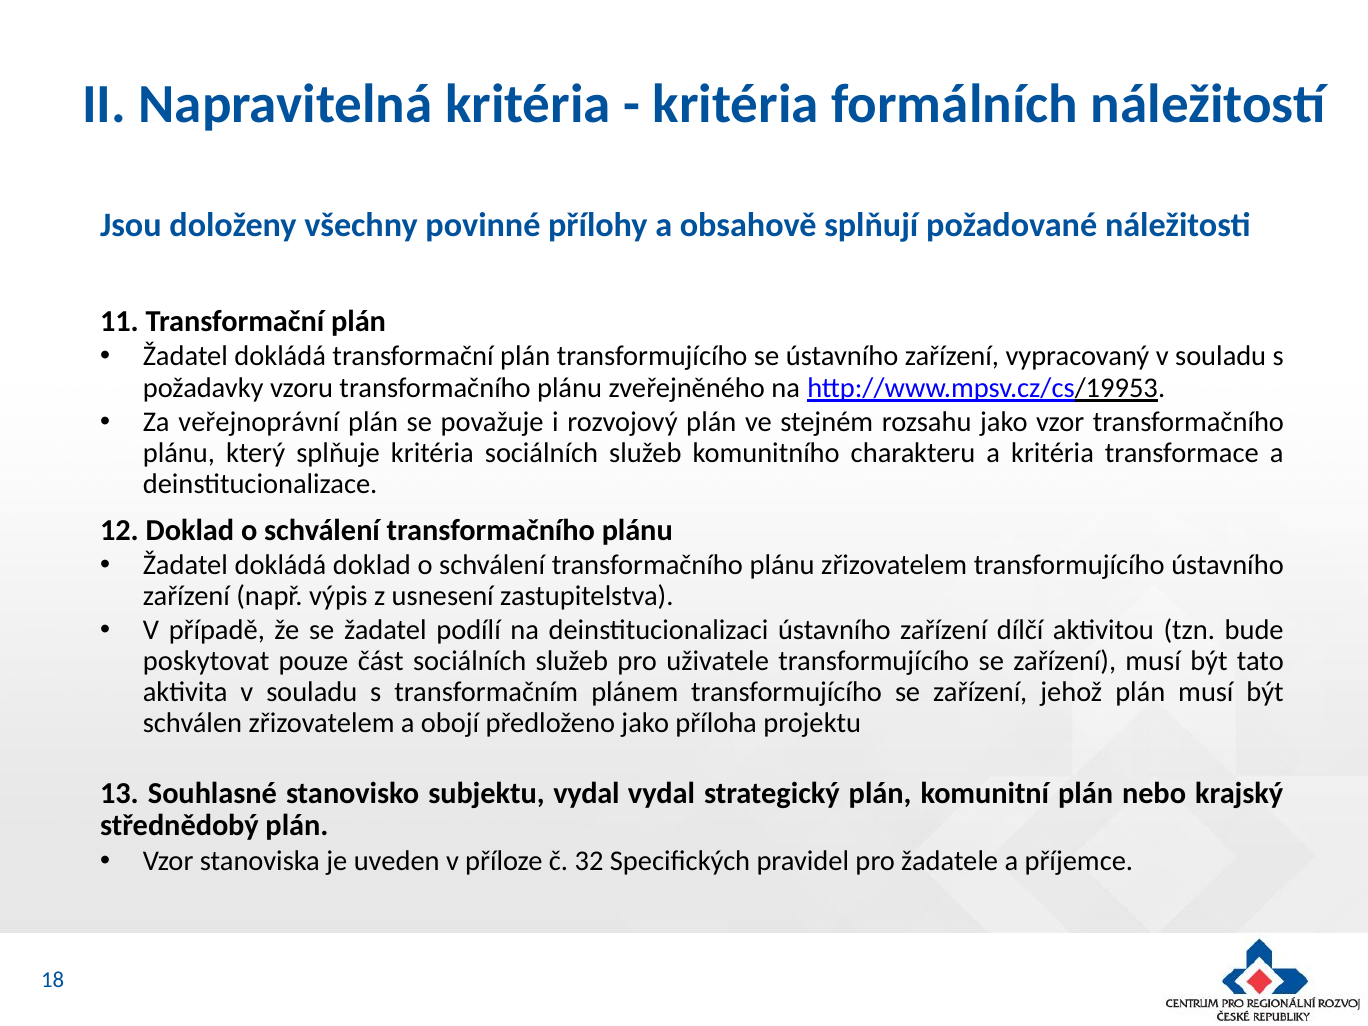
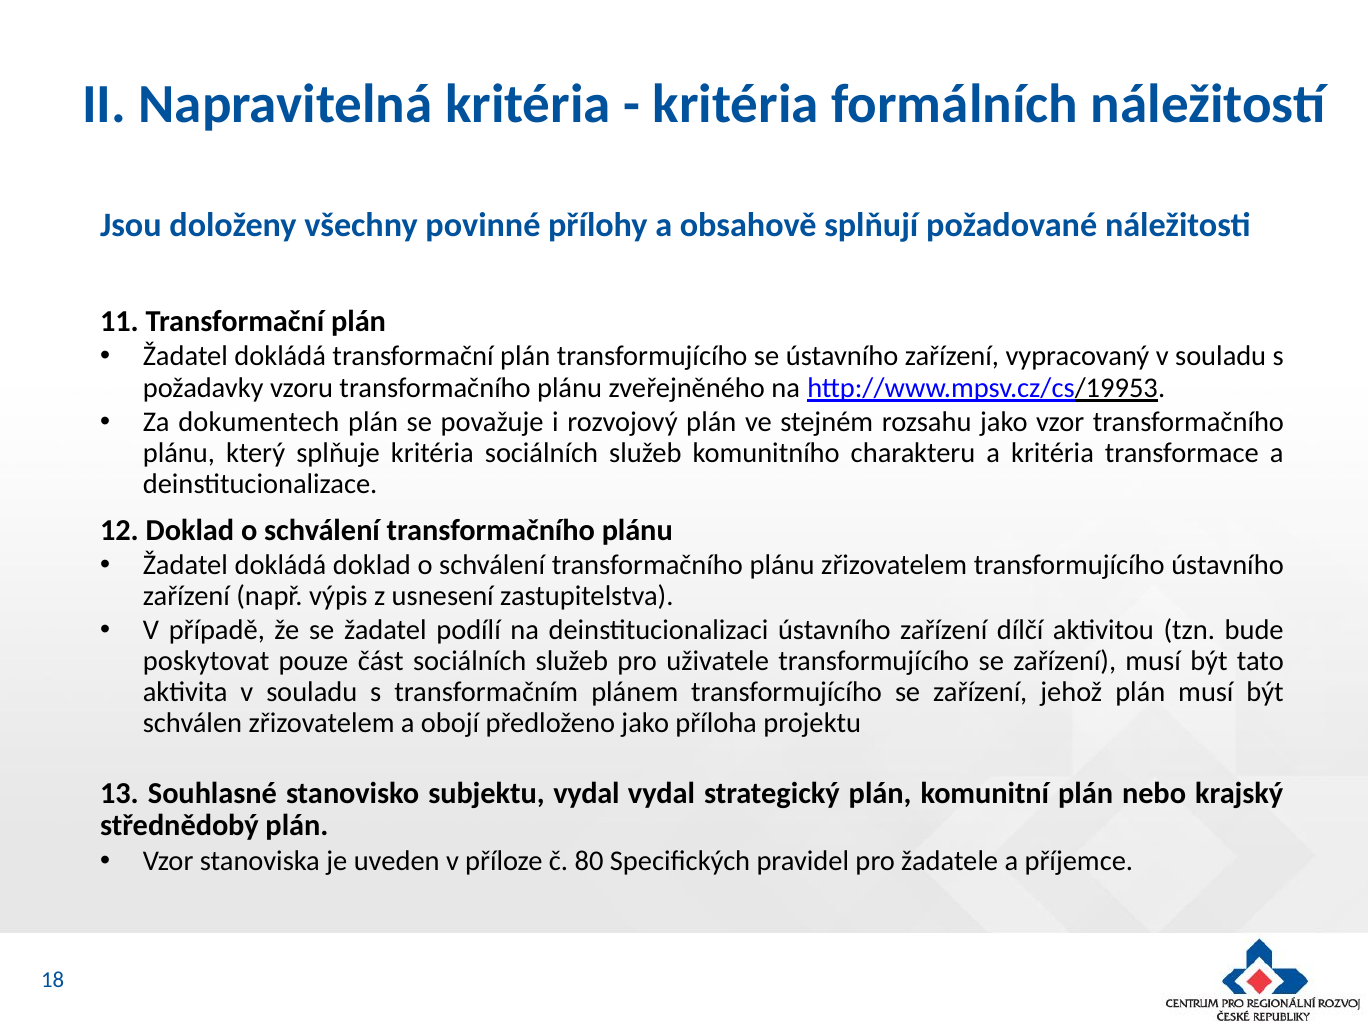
veřejnoprávní: veřejnoprávní -> dokumentech
32: 32 -> 80
